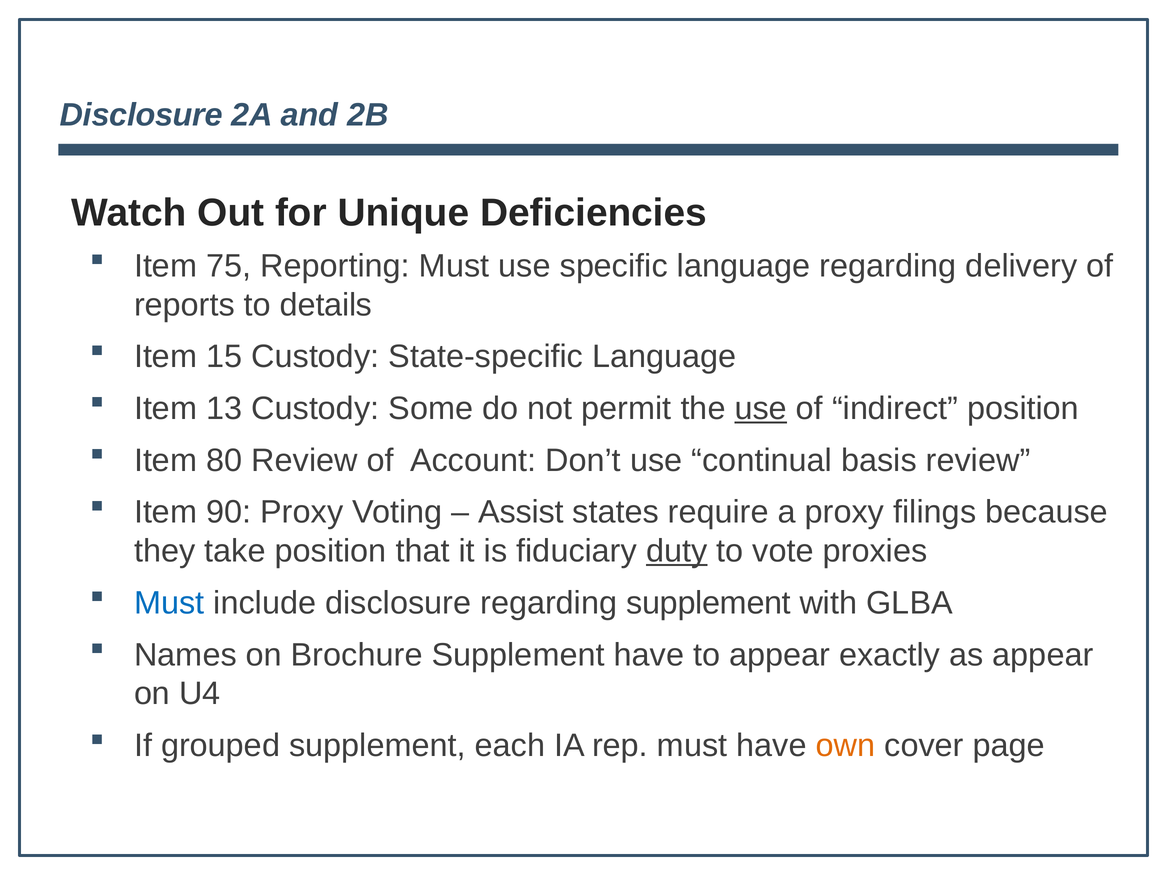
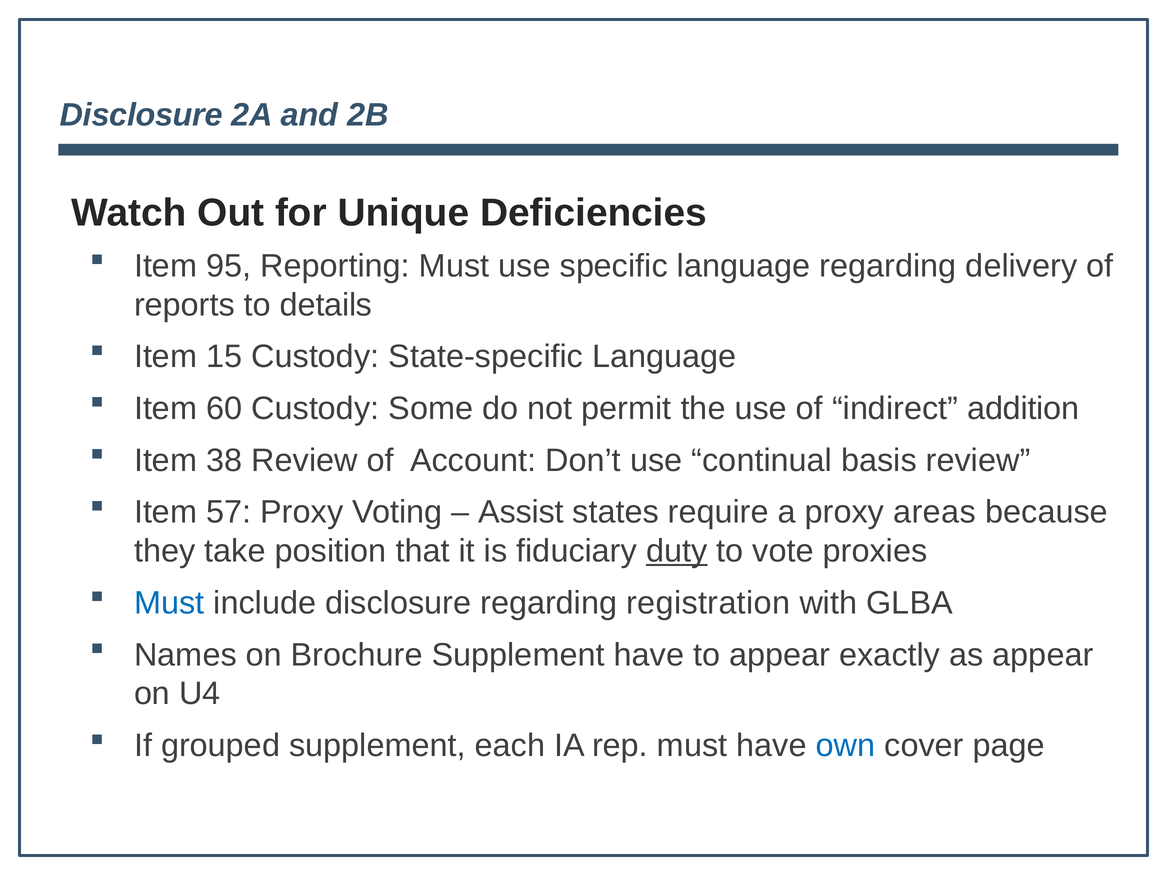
75: 75 -> 95
13: 13 -> 60
use at (761, 409) underline: present -> none
indirect position: position -> addition
80: 80 -> 38
90: 90 -> 57
filings: filings -> areas
regarding supplement: supplement -> registration
own colour: orange -> blue
